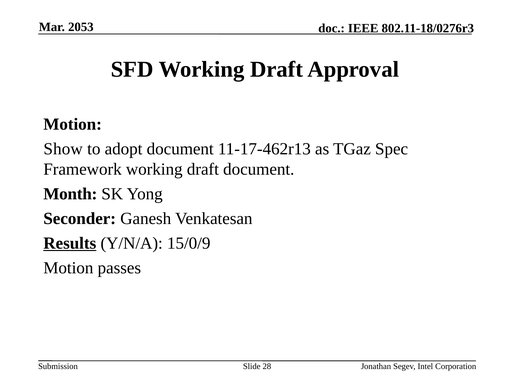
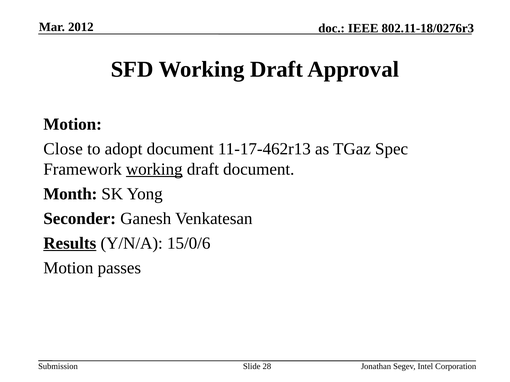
2053: 2053 -> 2012
Show: Show -> Close
working at (154, 170) underline: none -> present
15/0/9: 15/0/9 -> 15/0/6
